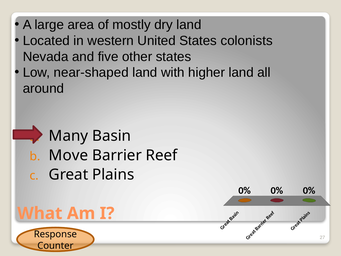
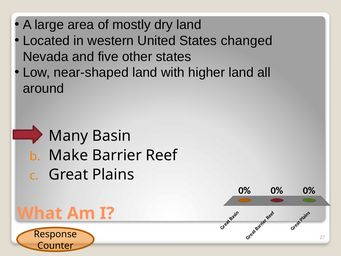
colonists: colonists -> changed
Move: Move -> Make
